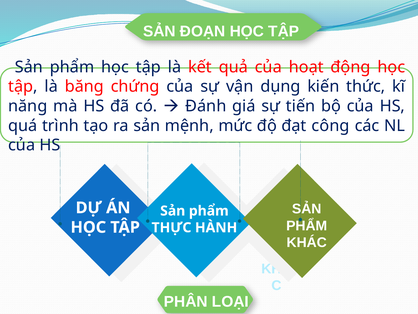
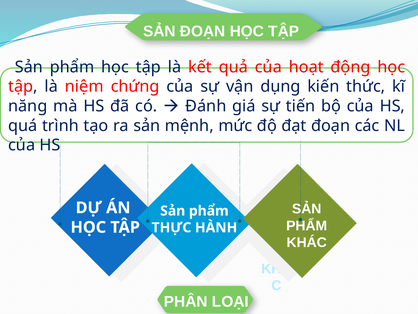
băng: băng -> niệm
đạt công: công -> đoạn
